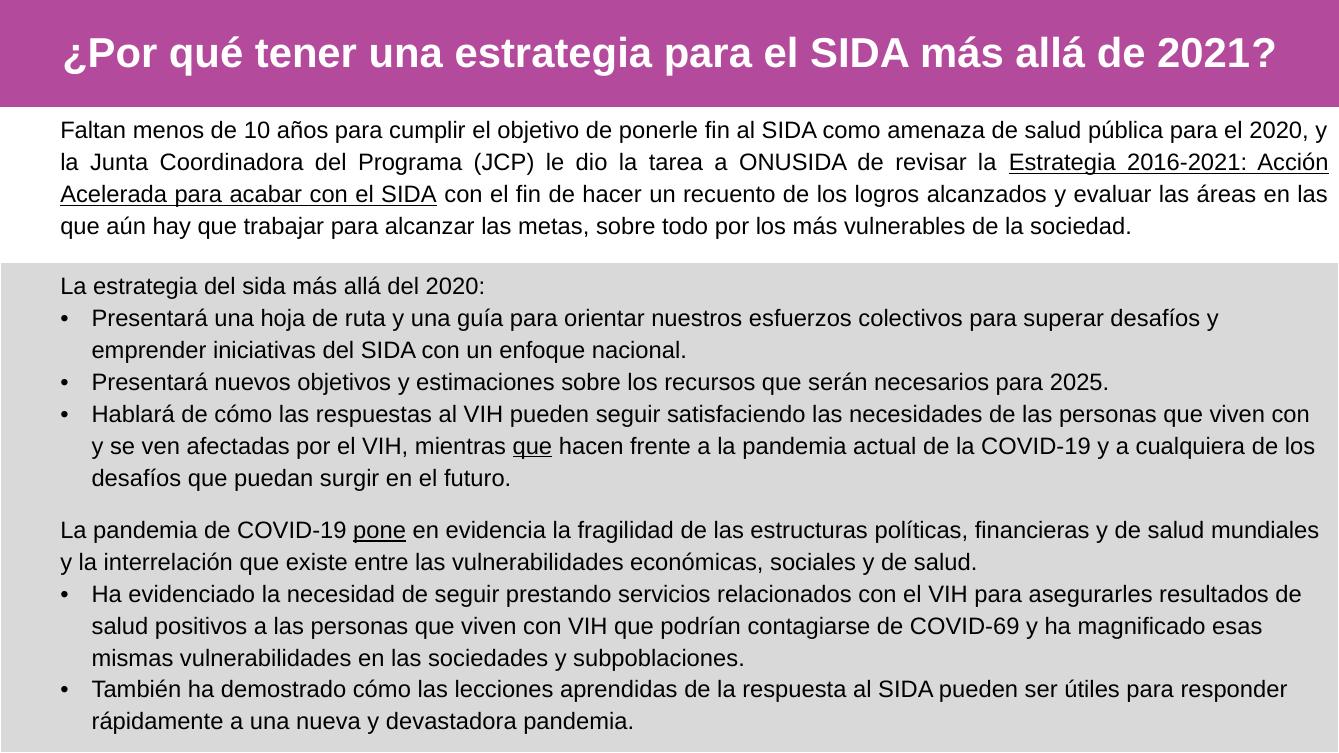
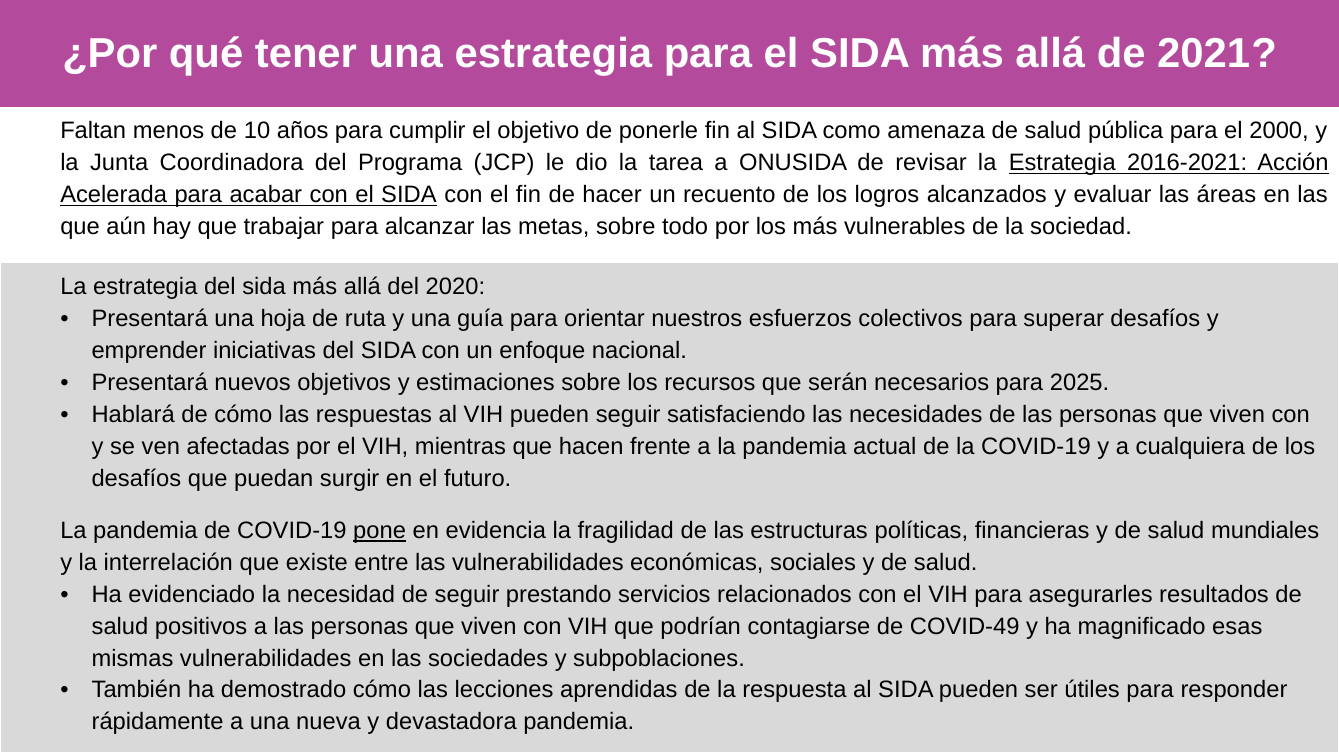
el 2020: 2020 -> 2000
que at (532, 446) underline: present -> none
COVID-69: COVID-69 -> COVID-49
